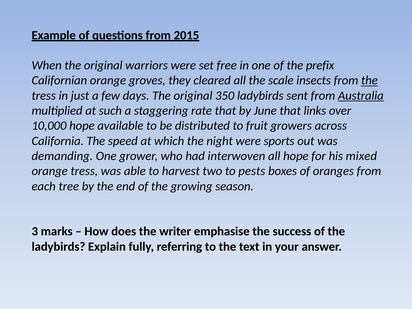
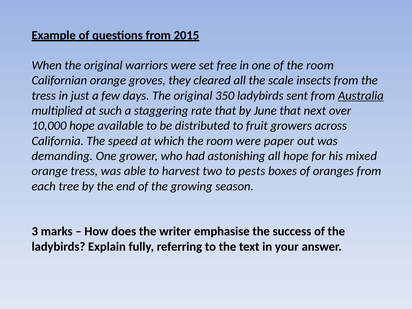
of the prefix: prefix -> room
the at (369, 80) underline: present -> none
links: links -> next
which the night: night -> room
sports: sports -> paper
interwoven: interwoven -> astonishing
